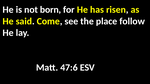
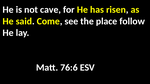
born: born -> cave
47:6: 47:6 -> 76:6
